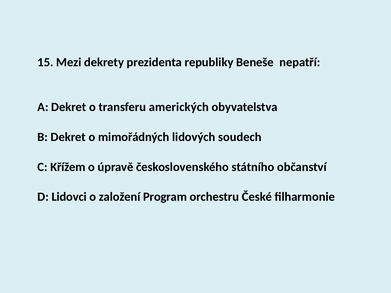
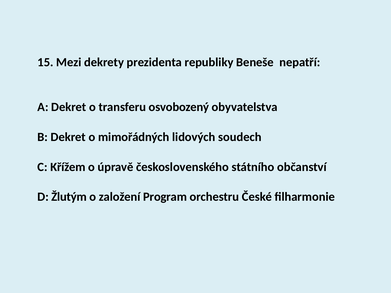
amerických: amerických -> osvobozený
Lidovci: Lidovci -> Žlutým
